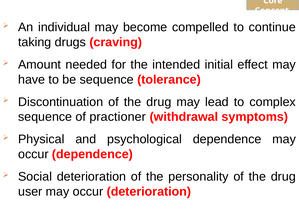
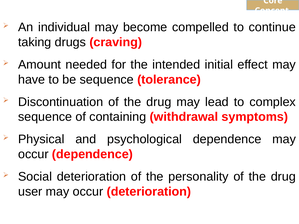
practioner: practioner -> containing
